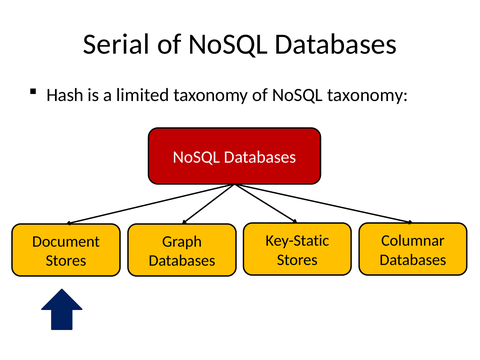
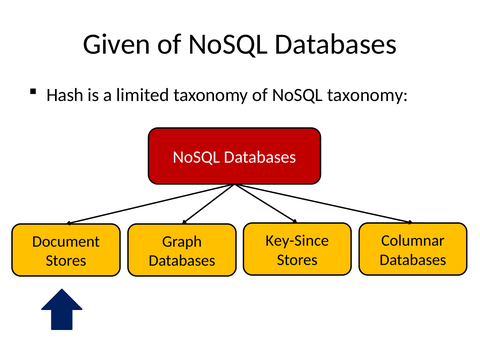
Serial: Serial -> Given
Key-Static: Key-Static -> Key-Since
